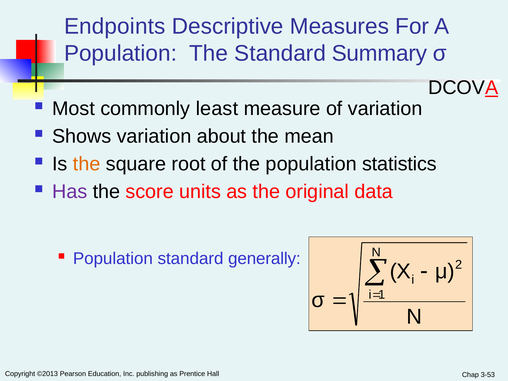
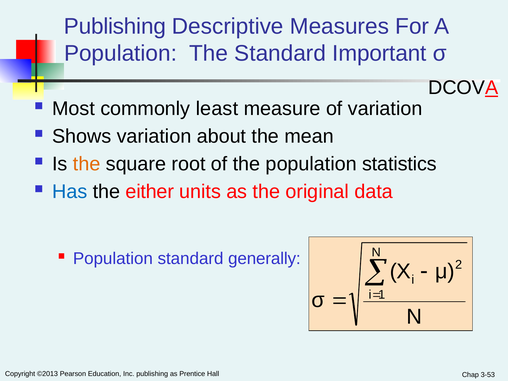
Endpoints at (115, 26): Endpoints -> Publishing
Summary: Summary -> Important
Has colour: purple -> blue
score: score -> either
